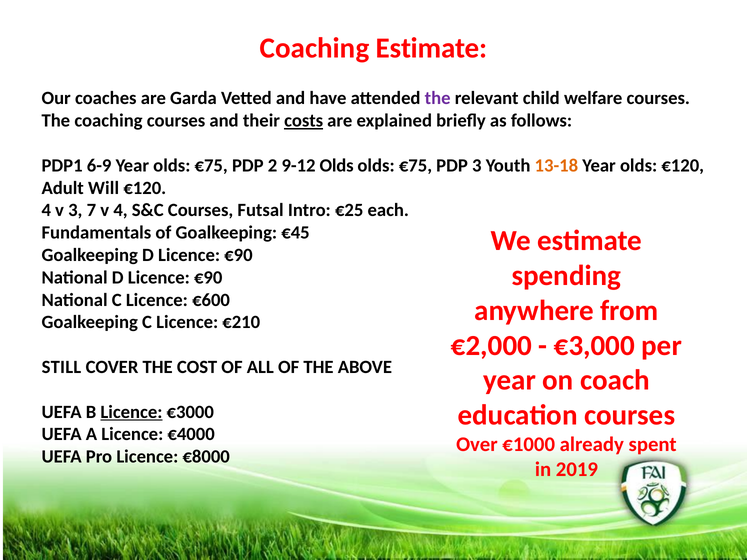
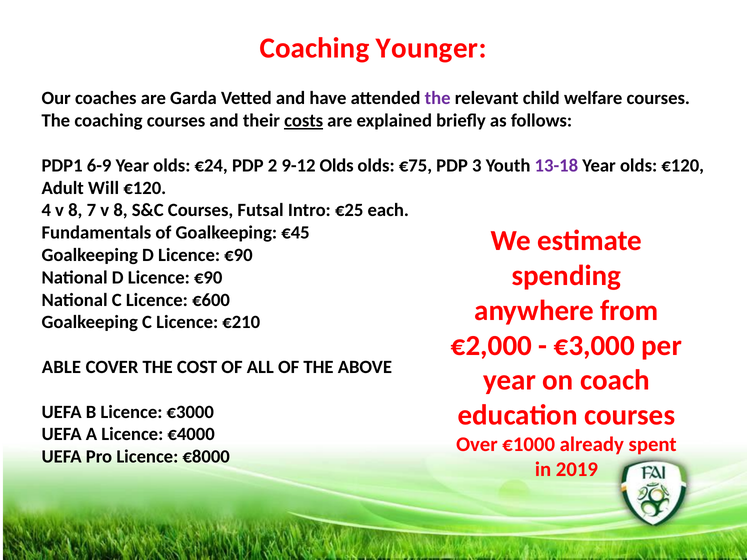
Coaching Estimate: Estimate -> Younger
Year olds €75: €75 -> €24
13-18 colour: orange -> purple
4 v 3: 3 -> 8
7 v 4: 4 -> 8
STILL: STILL -> ABLE
Licence at (131, 412) underline: present -> none
